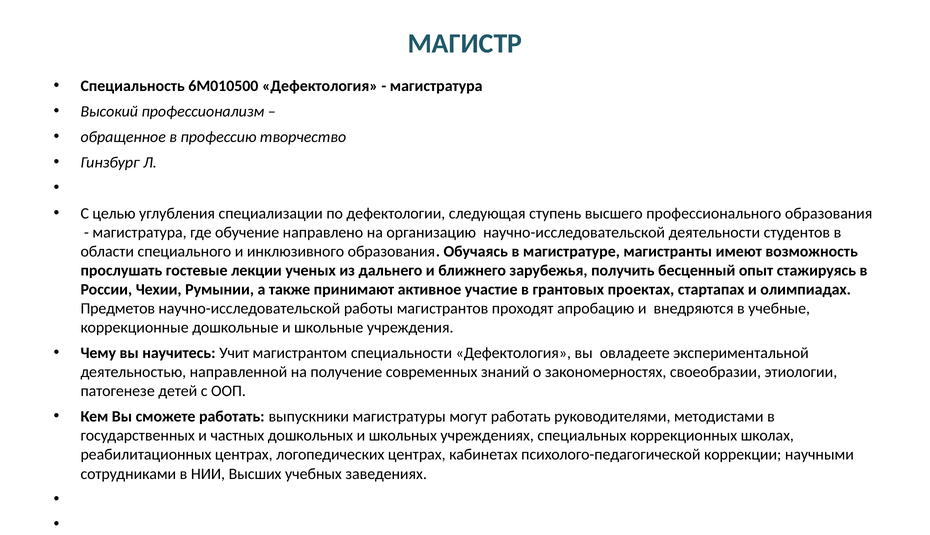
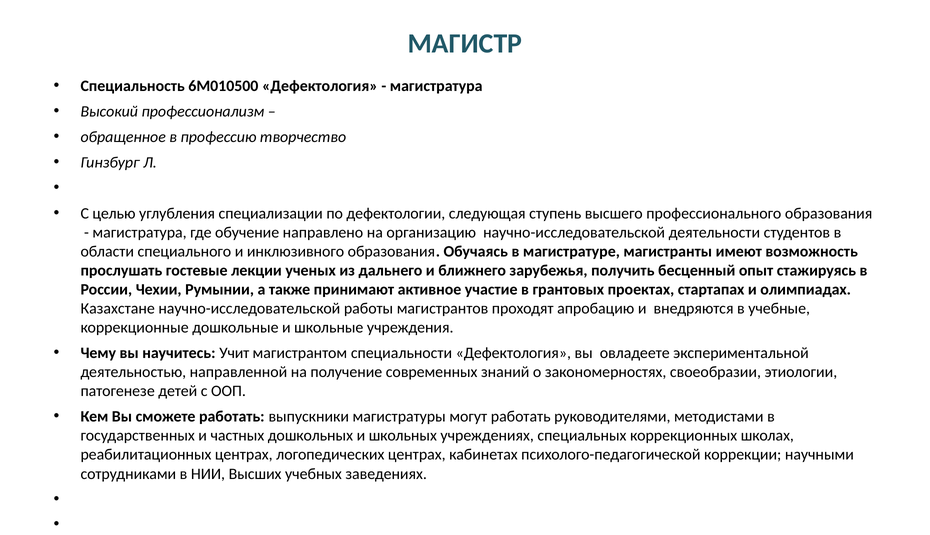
Предметов: Предметов -> Казахстане
